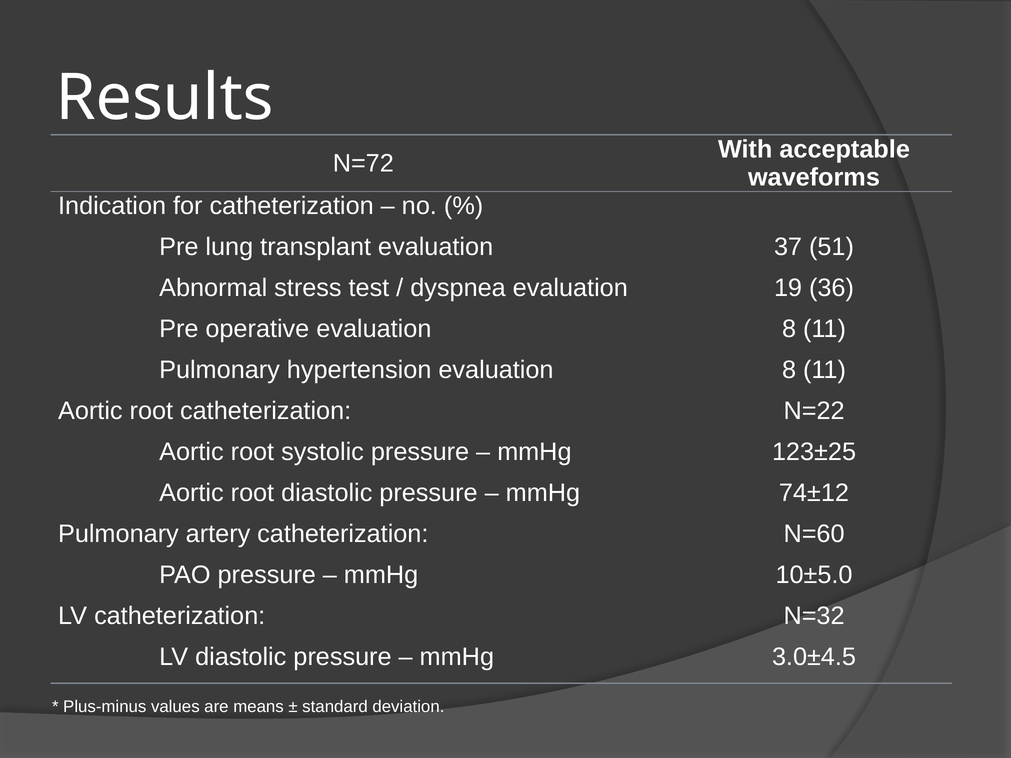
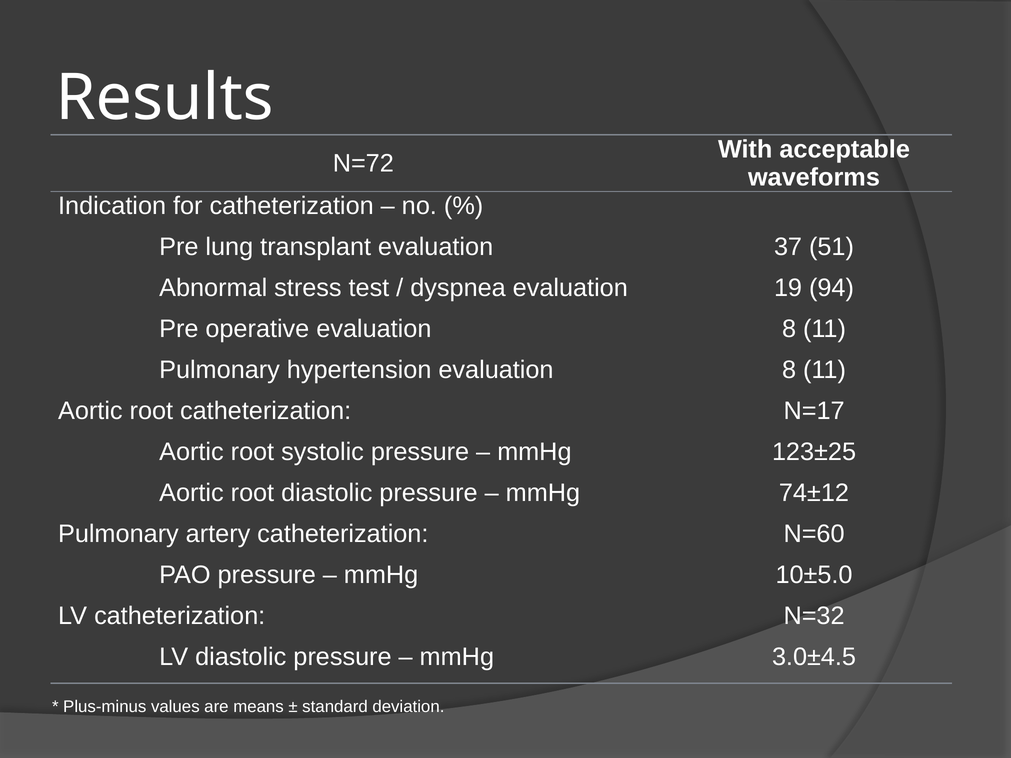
36: 36 -> 94
N=22: N=22 -> N=17
